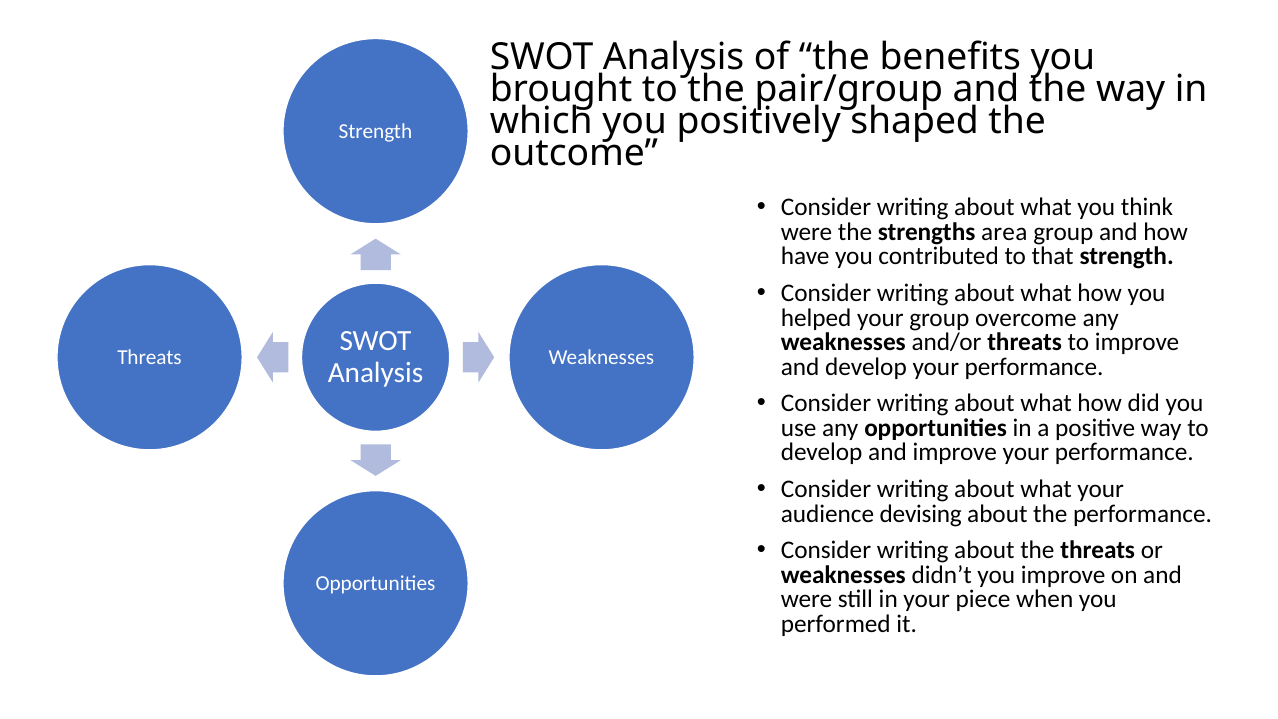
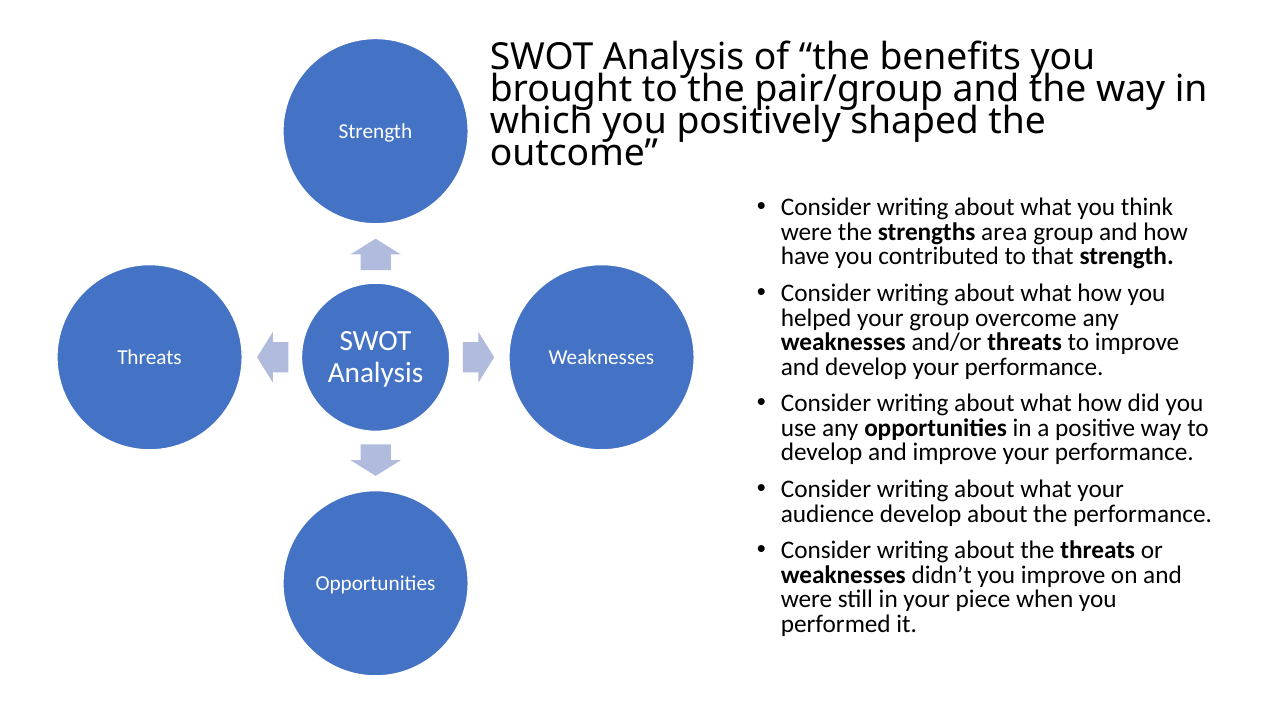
audience devising: devising -> develop
